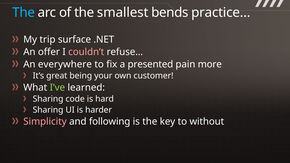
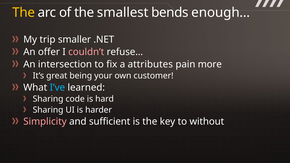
The at (24, 13) colour: light blue -> yellow
practice…: practice… -> enough…
surface: surface -> smaller
everywhere: everywhere -> intersection
presented: presented -> attributes
I’ve colour: light green -> light blue
following: following -> sufficient
